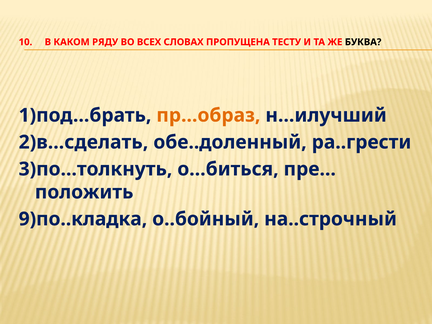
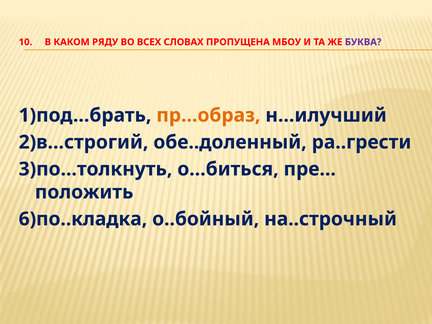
ТЕСТУ: ТЕСТУ -> МБОУ
БУКВА colour: black -> purple
2)в…сделать: 2)в…сделать -> 2)в…строгий
9)по..кладка: 9)по..кладка -> 6)по..кладка
